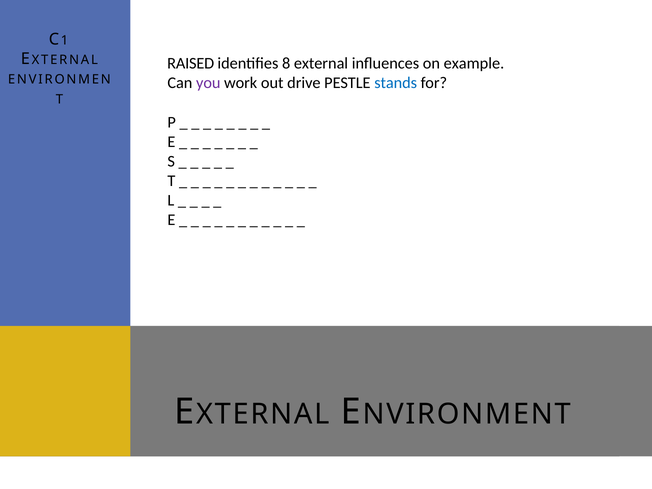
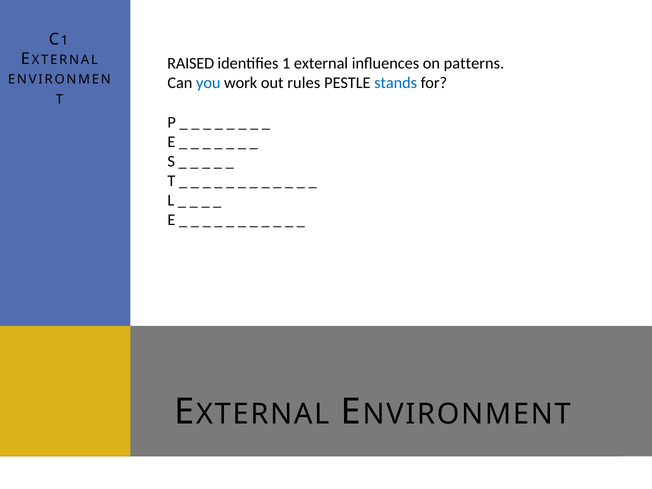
identifies 8: 8 -> 1
example: example -> patterns
you colour: purple -> blue
drive: drive -> rules
